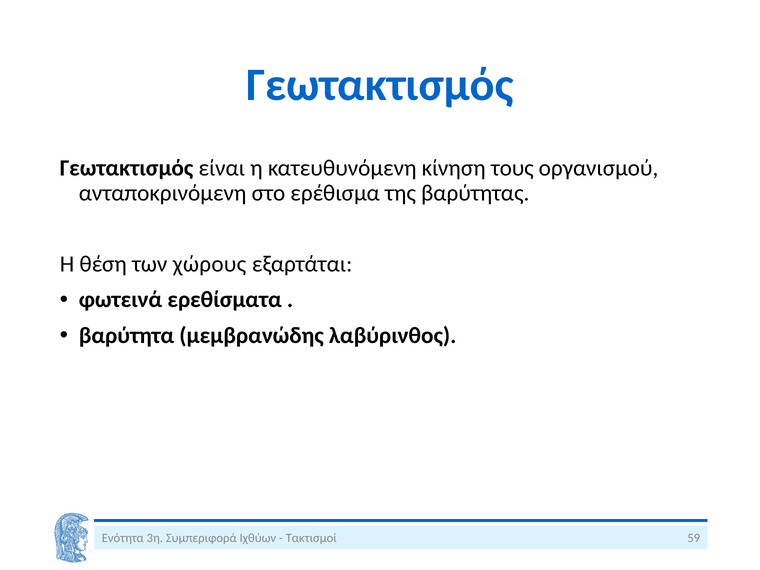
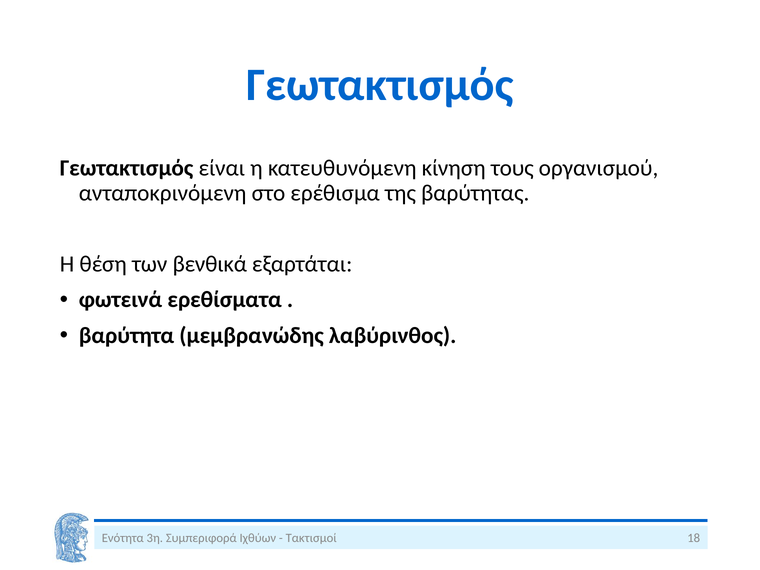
χώρους: χώρους -> βενθικά
59: 59 -> 18
